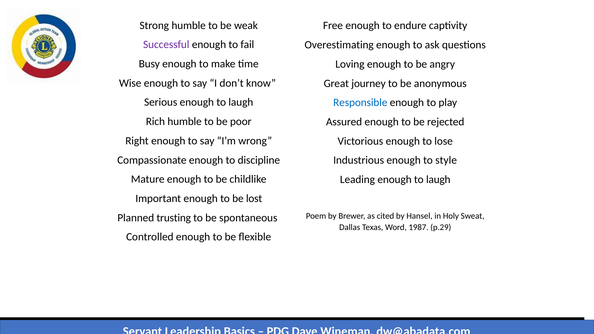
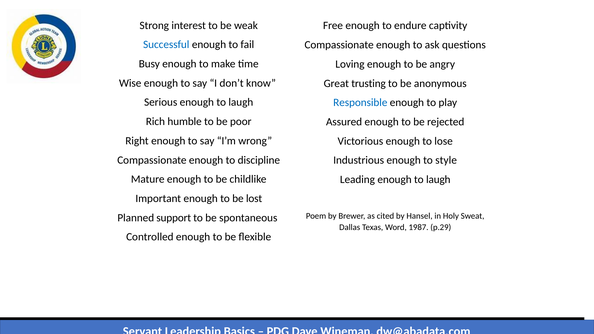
Strong humble: humble -> interest
Successful colour: purple -> blue
Overestimating at (339, 45): Overestimating -> Compassionate
journey: journey -> trusting
trusting: trusting -> support
